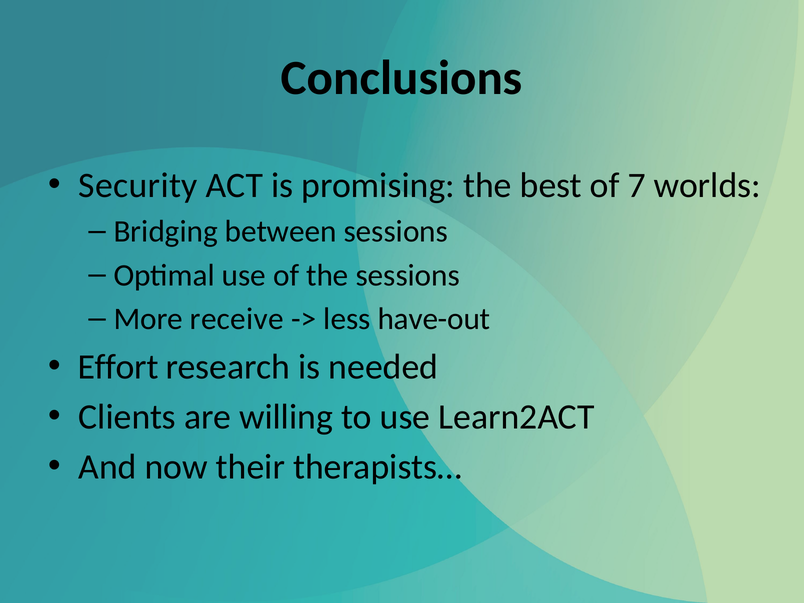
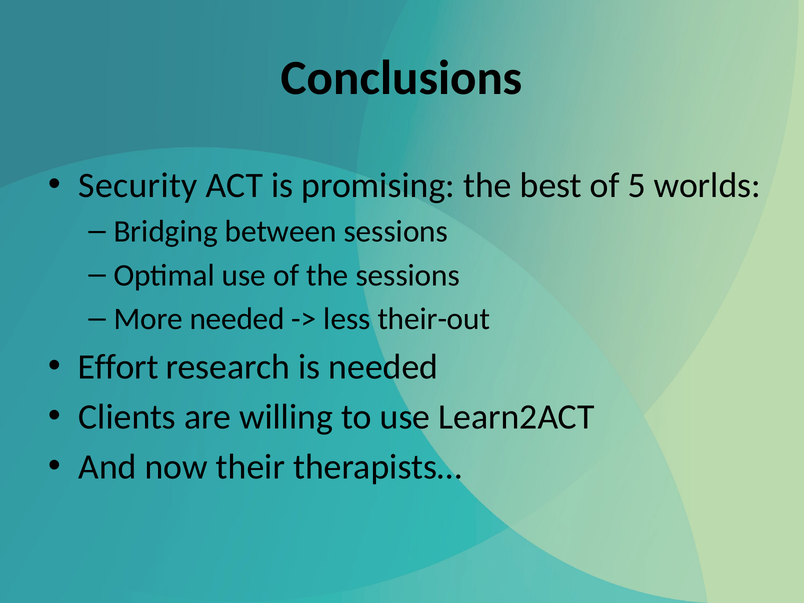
7: 7 -> 5
More receive: receive -> needed
have-out: have-out -> their-out
